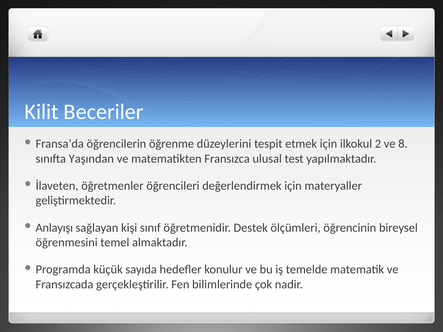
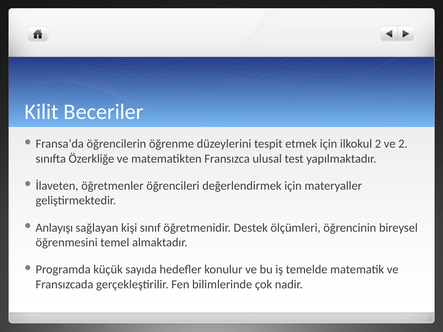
ve 8: 8 -> 2
Yaşından: Yaşından -> Özerkliğe
